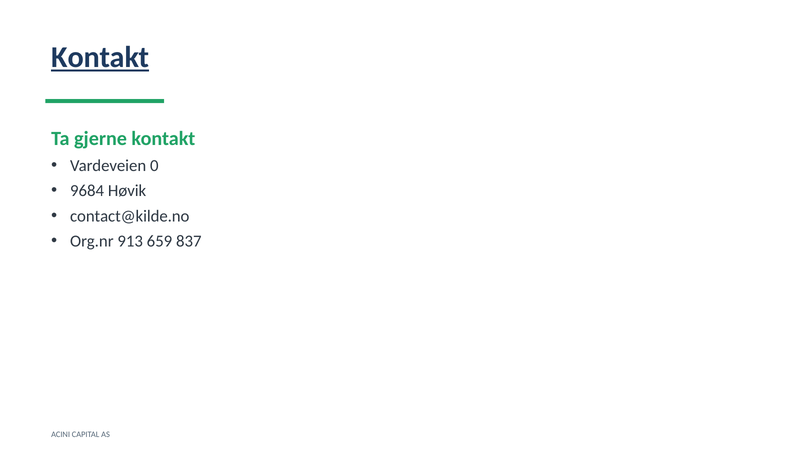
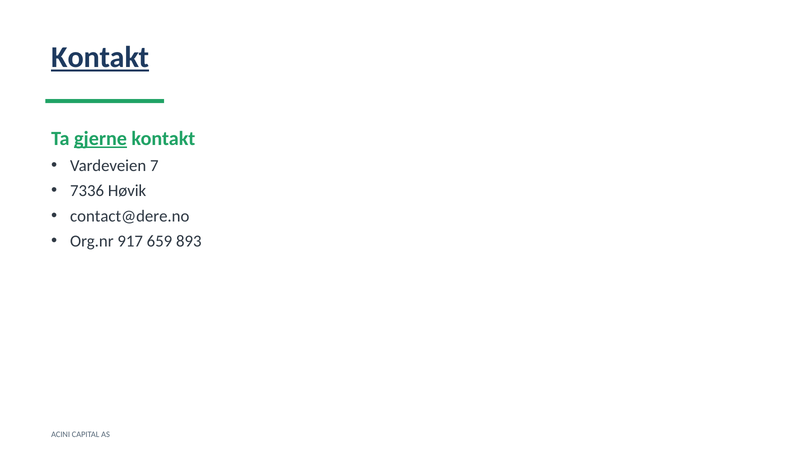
gjerne underline: none -> present
0: 0 -> 7
9684: 9684 -> 7336
contact@kilde.no: contact@kilde.no -> contact@dere.no
913: 913 -> 917
837: 837 -> 893
